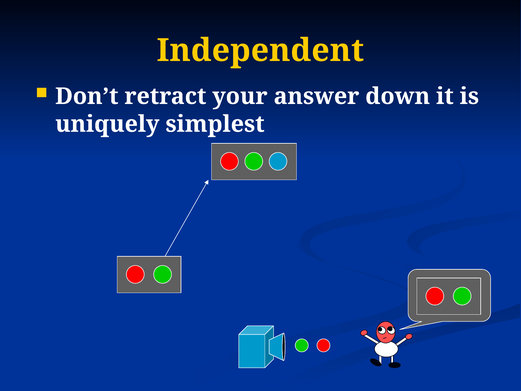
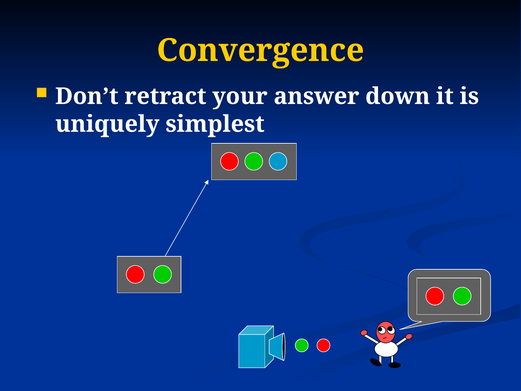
Independent: Independent -> Convergence
